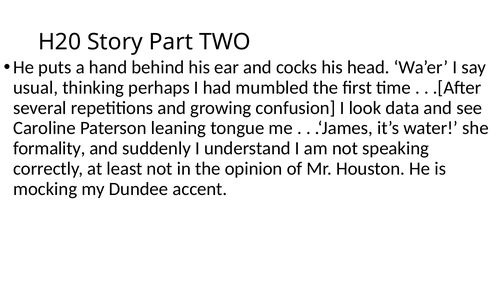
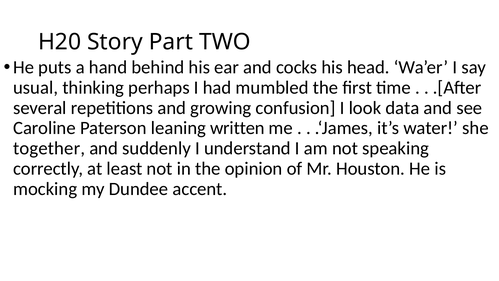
tongue: tongue -> written
formality: formality -> together
